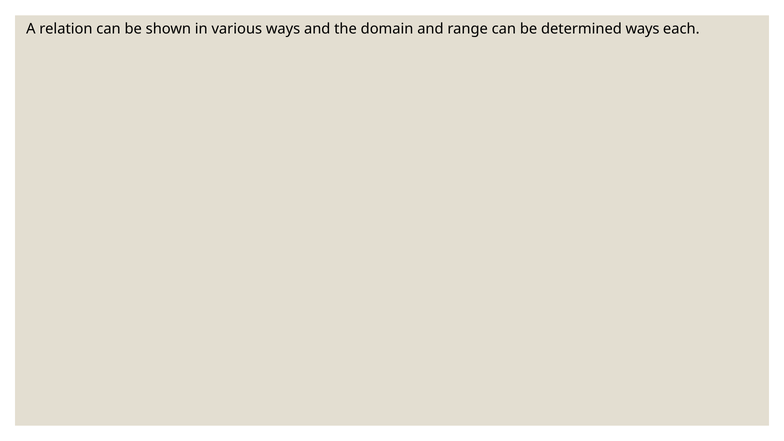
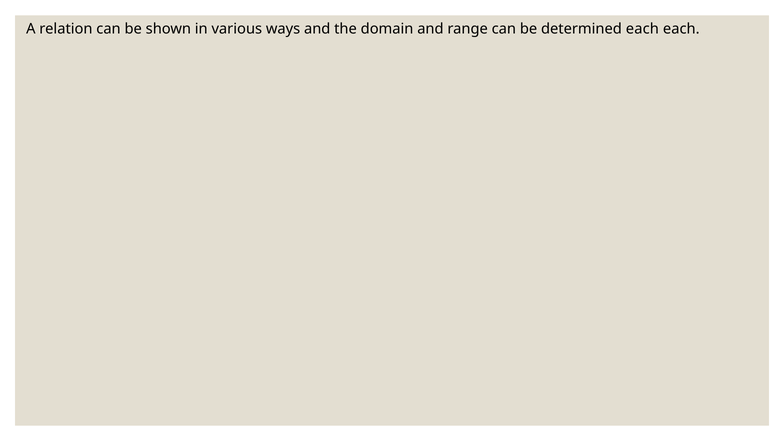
determined ways: ways -> each
